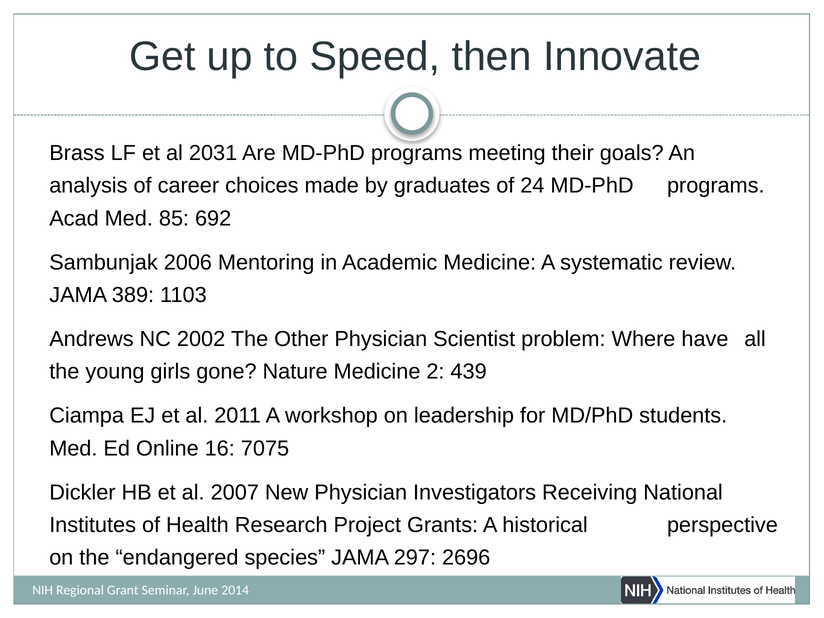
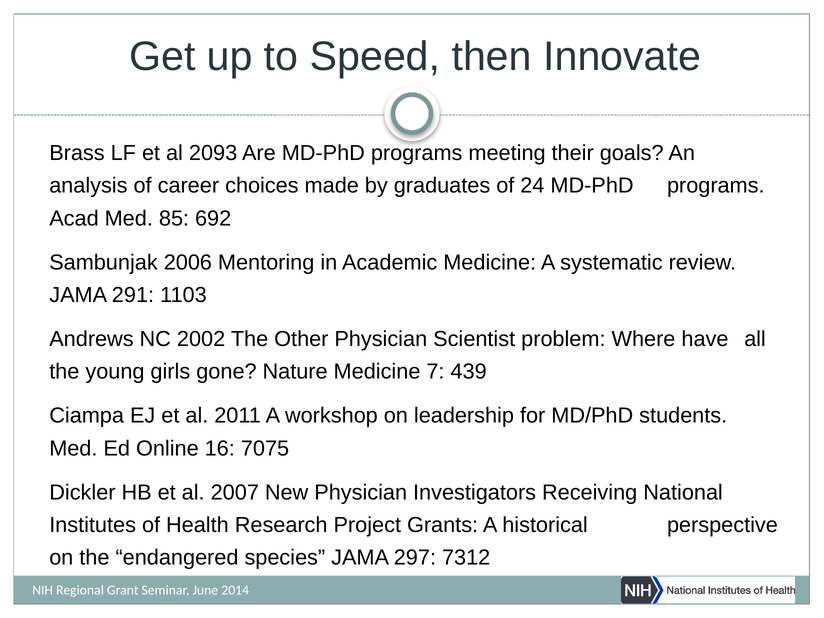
2031: 2031 -> 2093
389: 389 -> 291
2: 2 -> 7
2696: 2696 -> 7312
